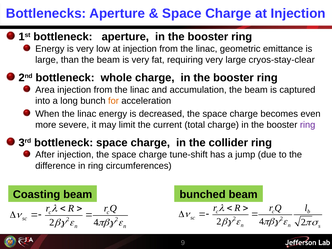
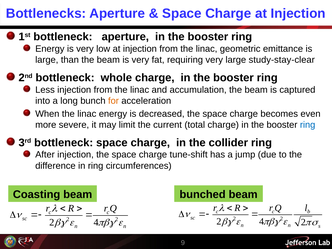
cryos-stay-clear: cryos-stay-clear -> study-stay-clear
Area: Area -> Less
ring at (308, 125) colour: purple -> blue
